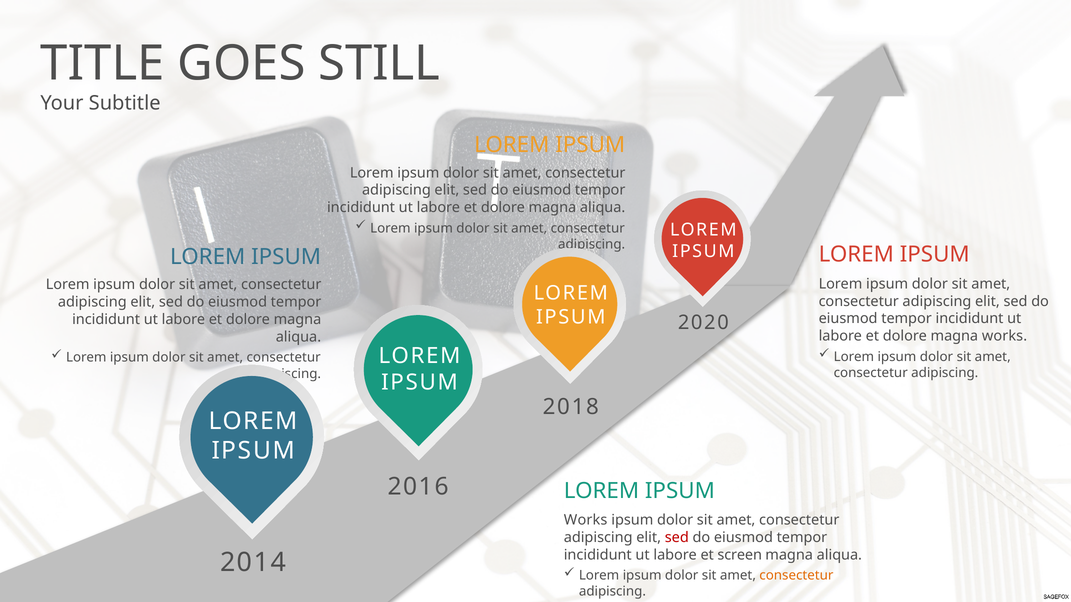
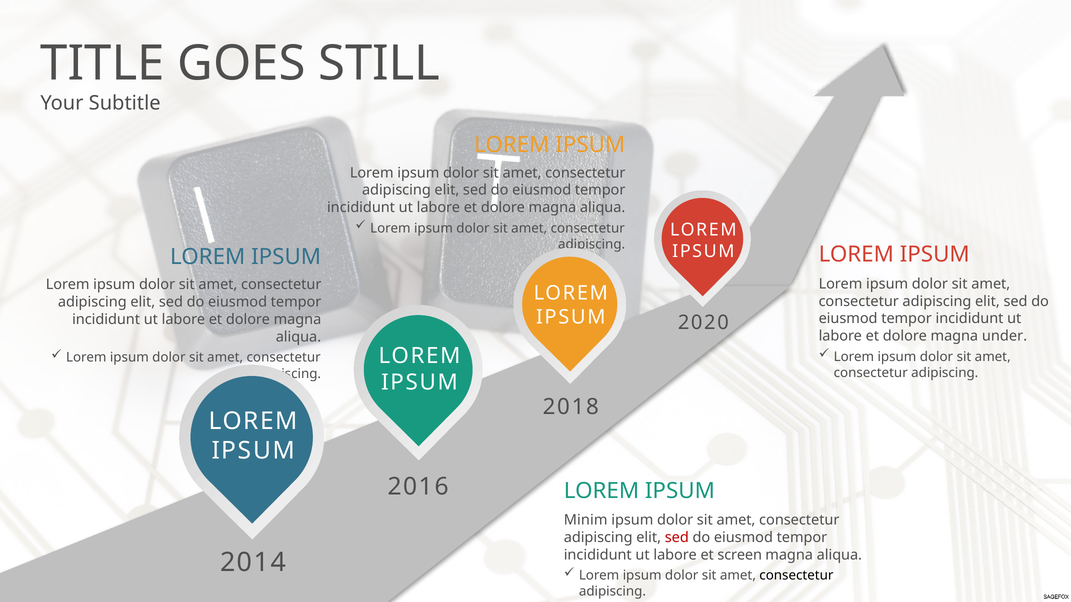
magna works: works -> under
Works at (586, 520): Works -> Minim
consectetur at (796, 576) colour: orange -> black
